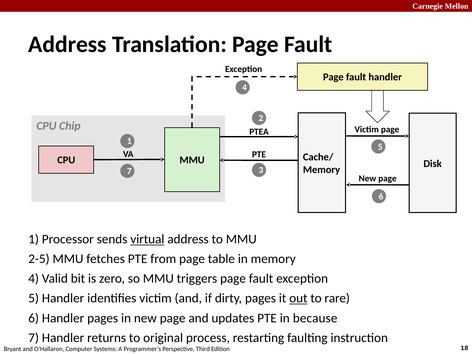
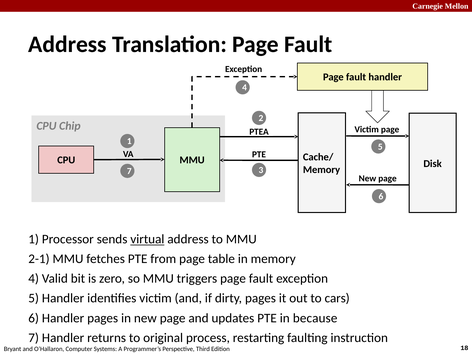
2-5: 2-5 -> 2-1
out underline: present -> none
rare: rare -> cars
